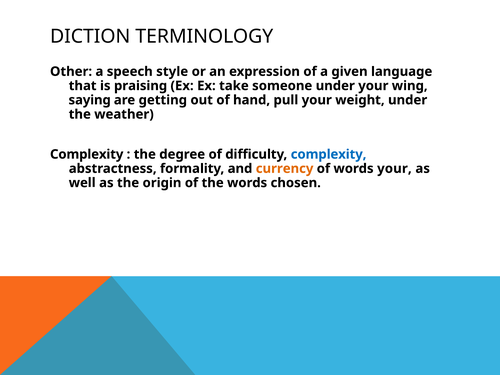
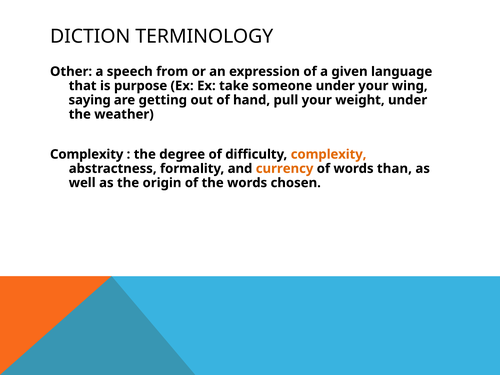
style: style -> from
praising: praising -> purpose
complexity at (329, 154) colour: blue -> orange
words your: your -> than
